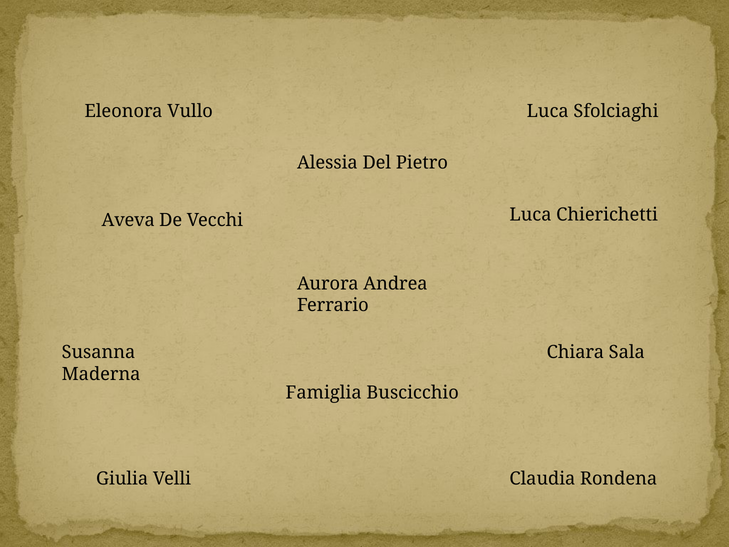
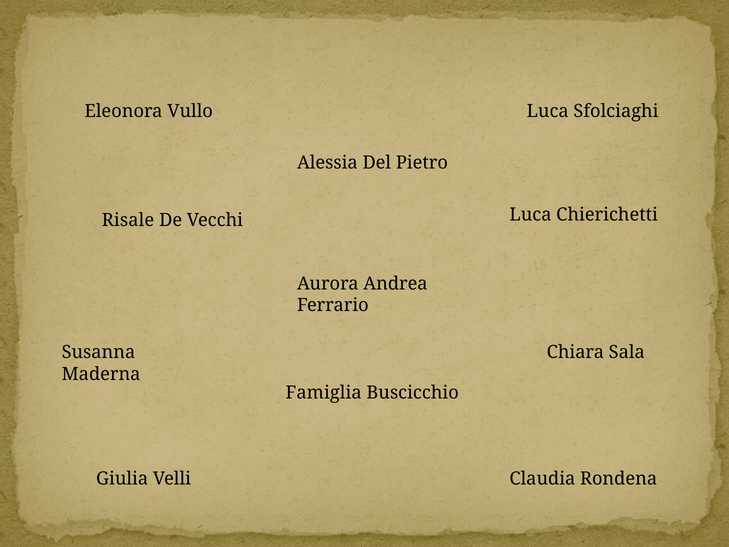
Aveva: Aveva -> Risale
